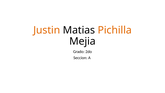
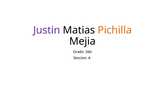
Justin colour: orange -> purple
